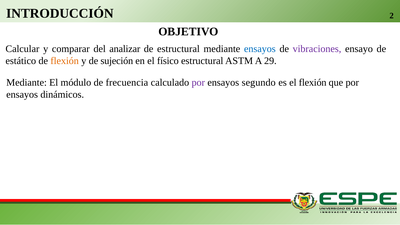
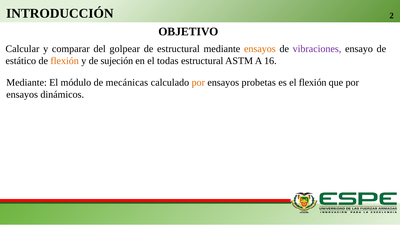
analizar: analizar -> golpear
ensayos at (260, 49) colour: blue -> orange
físico: físico -> todas
29: 29 -> 16
frecuencia: frecuencia -> mecánicas
por at (198, 83) colour: purple -> orange
segundo: segundo -> probetas
